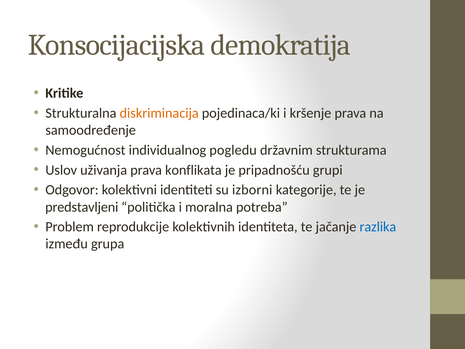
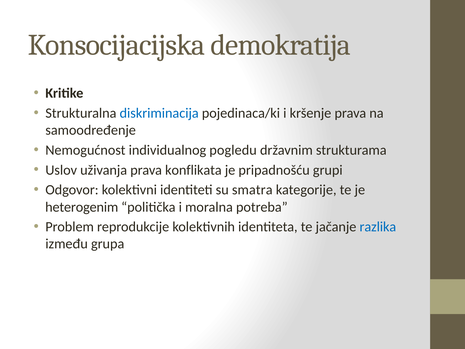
diskriminacija colour: orange -> blue
izborni: izborni -> smatra
predstavljeni: predstavljeni -> heterogenim
